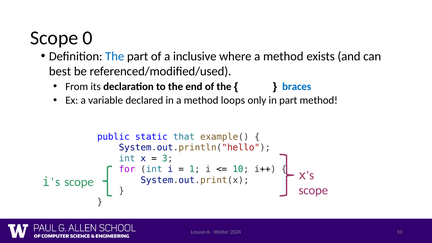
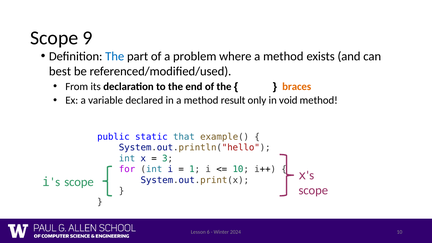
0: 0 -> 9
inclusive: inclusive -> problem
braces colour: blue -> orange
loops: loops -> result
in part: part -> void
